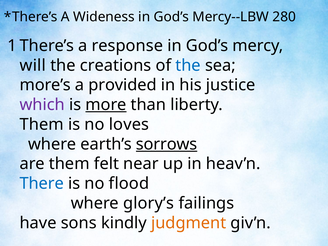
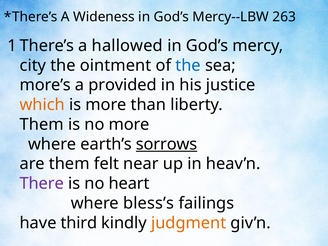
280: 280 -> 263
response: response -> hallowed
will: will -> city
creations: creations -> ointment
which colour: purple -> orange
more at (106, 105) underline: present -> none
no loves: loves -> more
There colour: blue -> purple
flood: flood -> heart
glory’s: glory’s -> bless’s
sons: sons -> third
